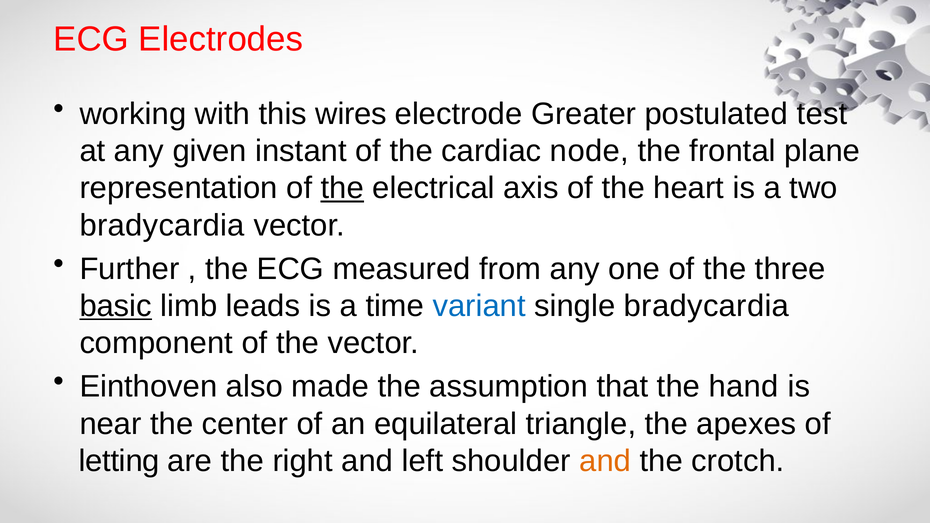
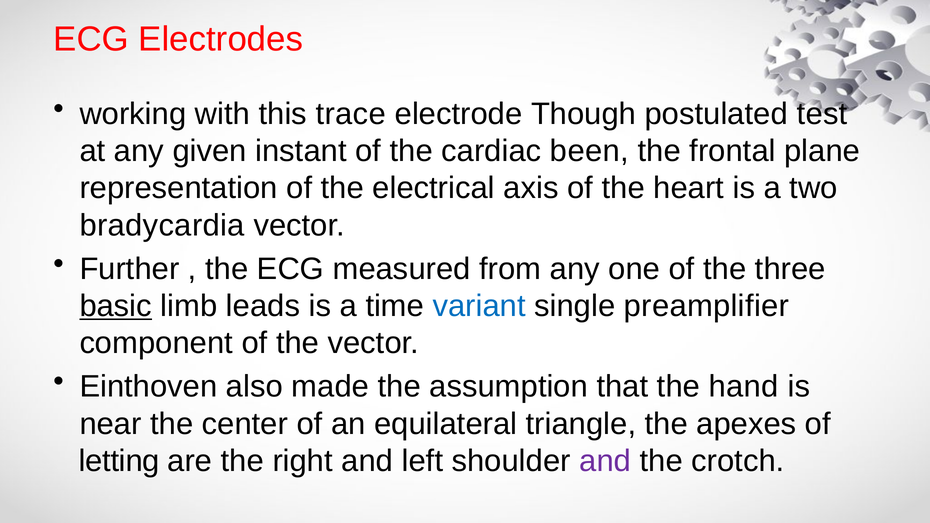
wires: wires -> trace
Greater: Greater -> Though
node: node -> been
the at (342, 188) underline: present -> none
single bradycardia: bradycardia -> preamplifier
and at (605, 461) colour: orange -> purple
